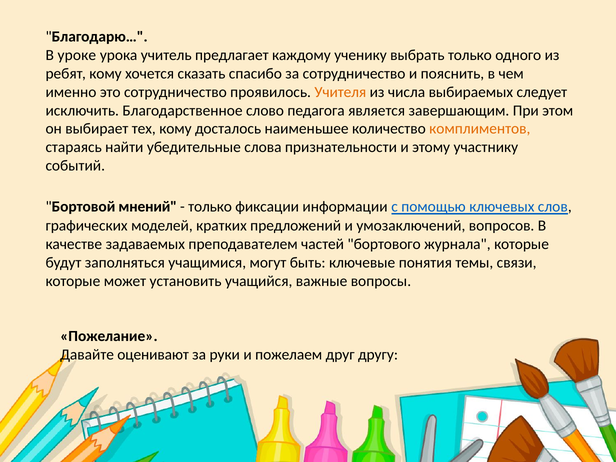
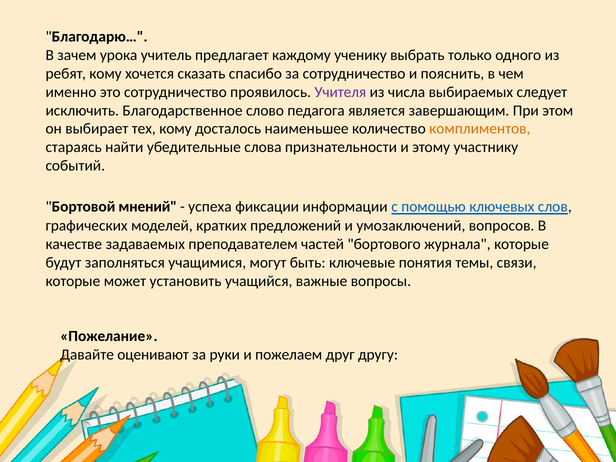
уроке: уроке -> зачем
Учителя colour: orange -> purple
только at (210, 207): только -> успеха
